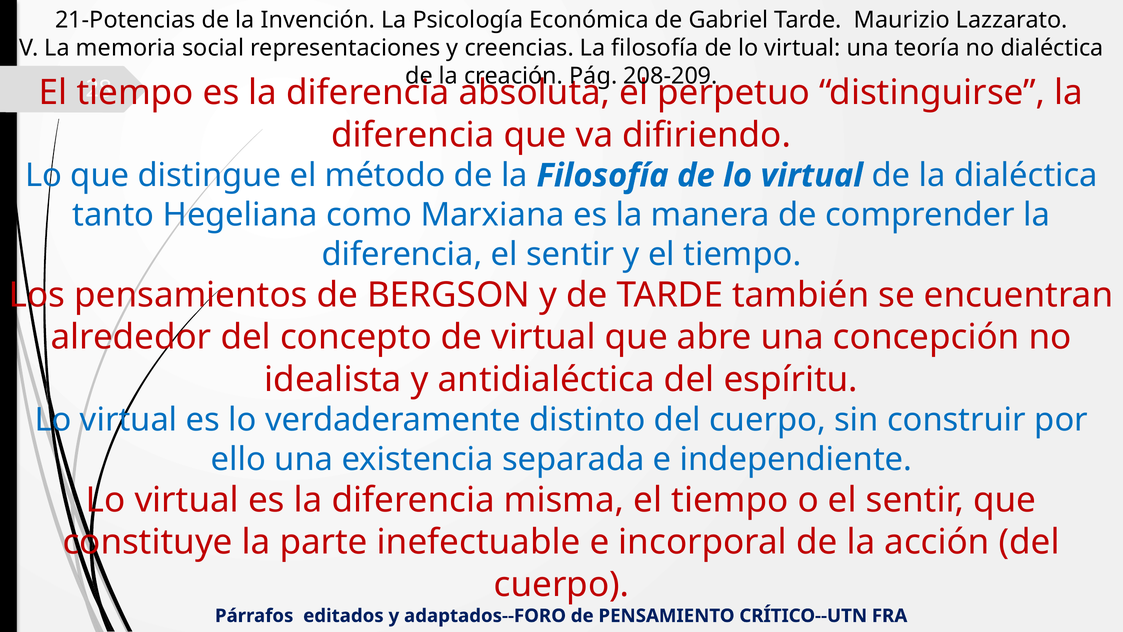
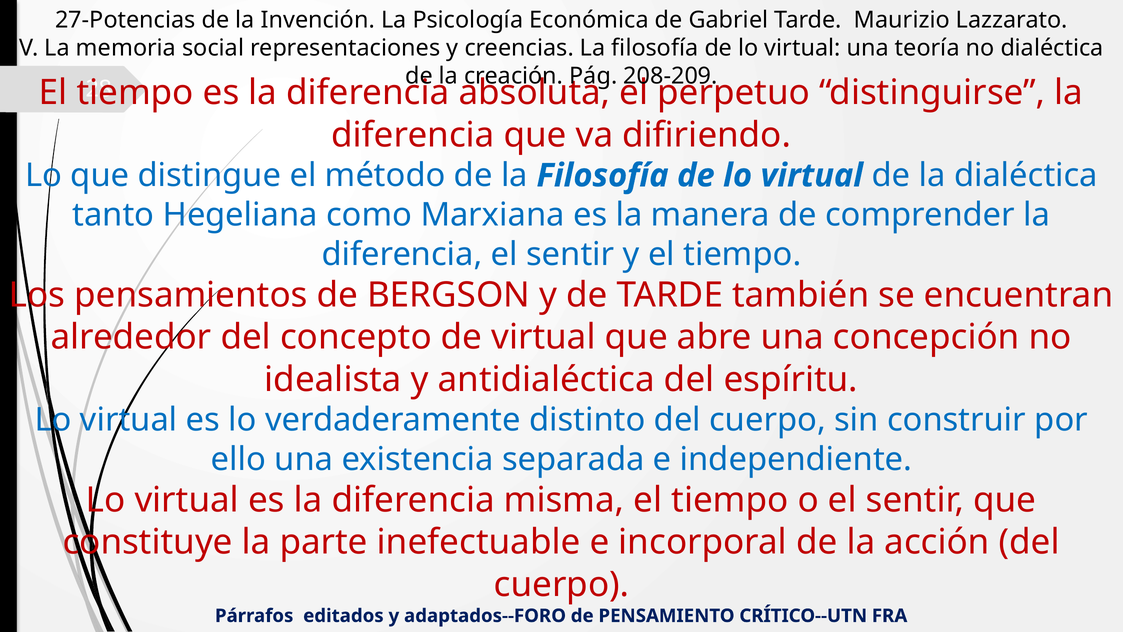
21-Potencias: 21-Potencias -> 27-Potencias
